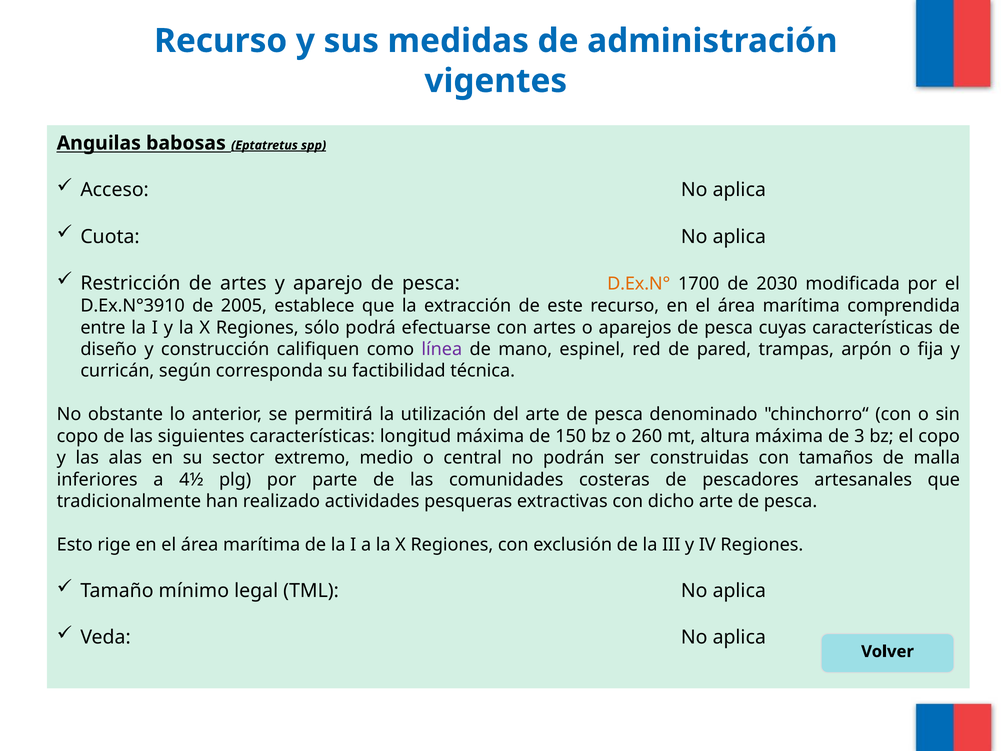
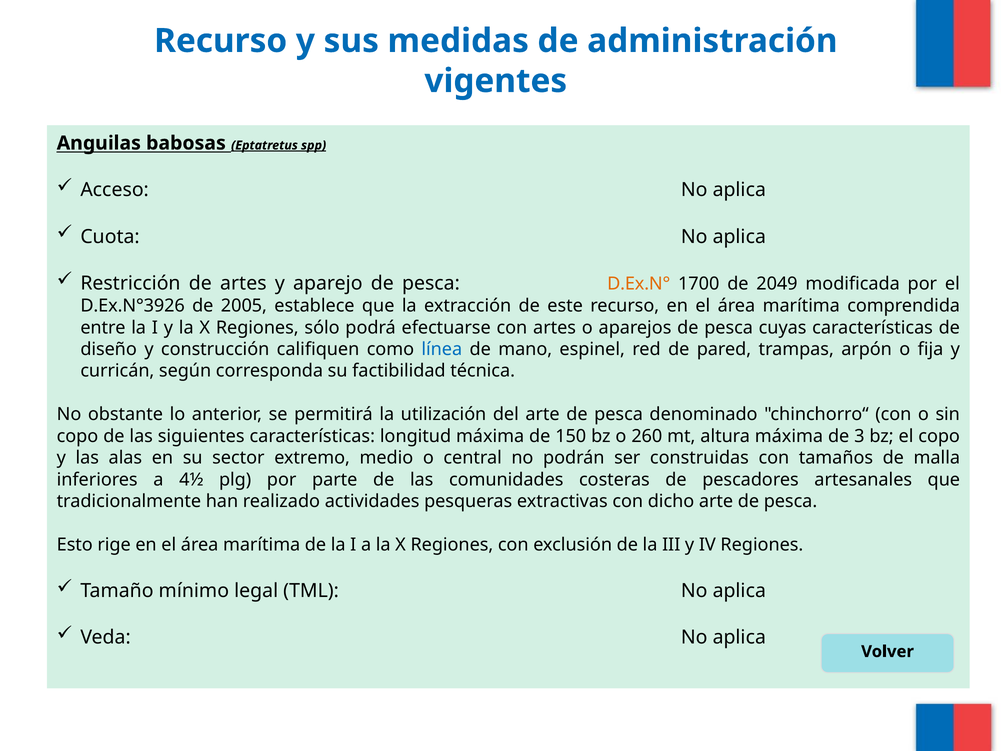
2030: 2030 -> 2049
D.Ex.N°3910: D.Ex.N°3910 -> D.Ex.N°3926
línea colour: purple -> blue
